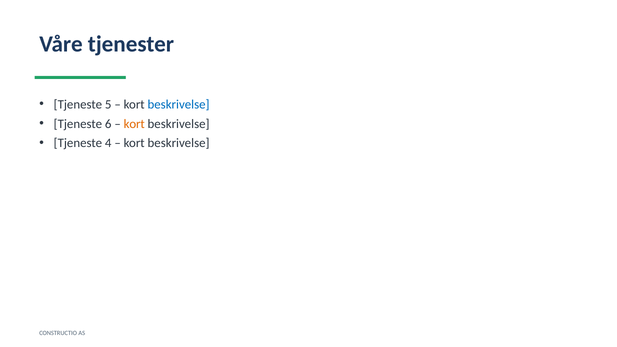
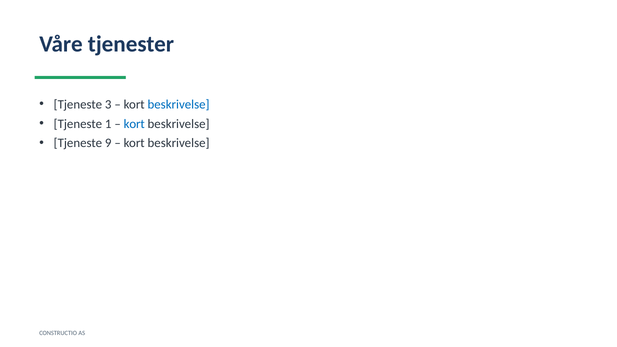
5: 5 -> 3
6: 6 -> 1
kort at (134, 124) colour: orange -> blue
4: 4 -> 9
